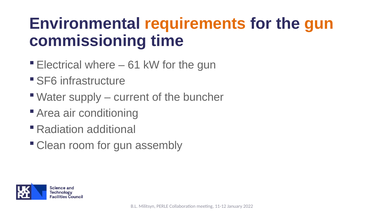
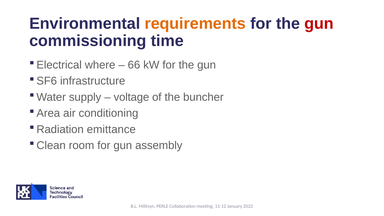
gun at (319, 24) colour: orange -> red
61: 61 -> 66
current: current -> voltage
additional: additional -> emittance
